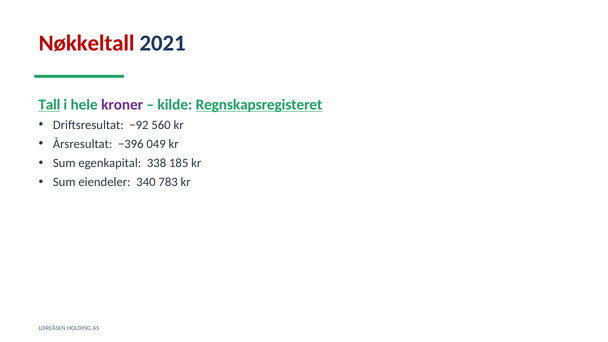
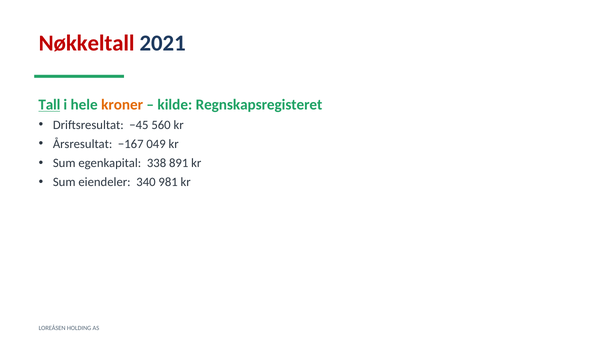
kroner colour: purple -> orange
Regnskapsregisteret underline: present -> none
−92: −92 -> −45
−396: −396 -> −167
185: 185 -> 891
783: 783 -> 981
